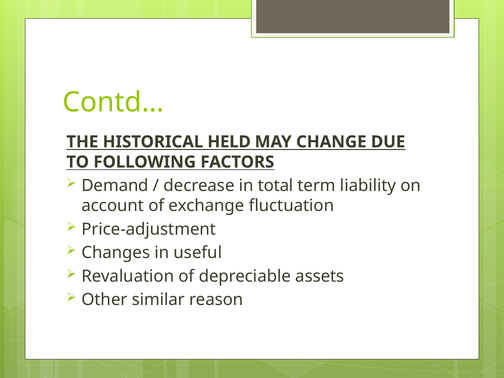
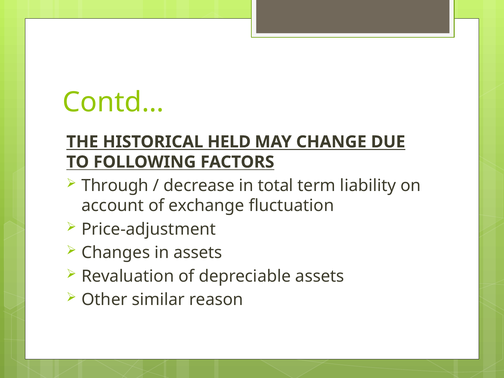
Demand: Demand -> Through
in useful: useful -> assets
